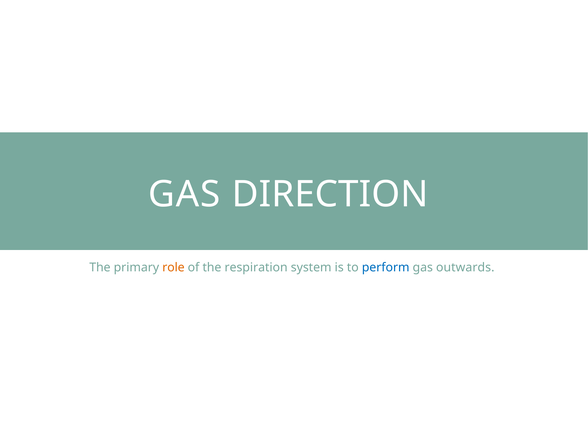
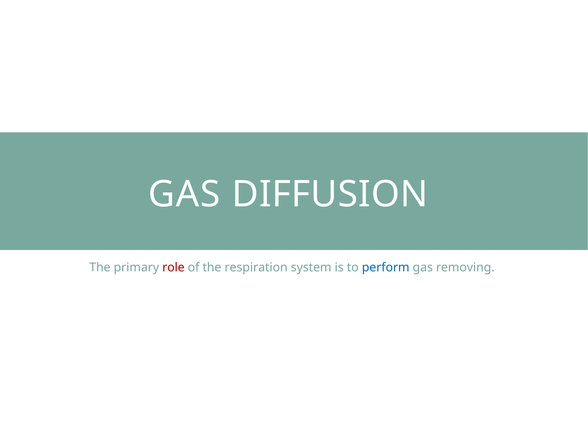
DIRECTION: DIRECTION -> DIFFUSION
role colour: orange -> red
outwards: outwards -> removing
